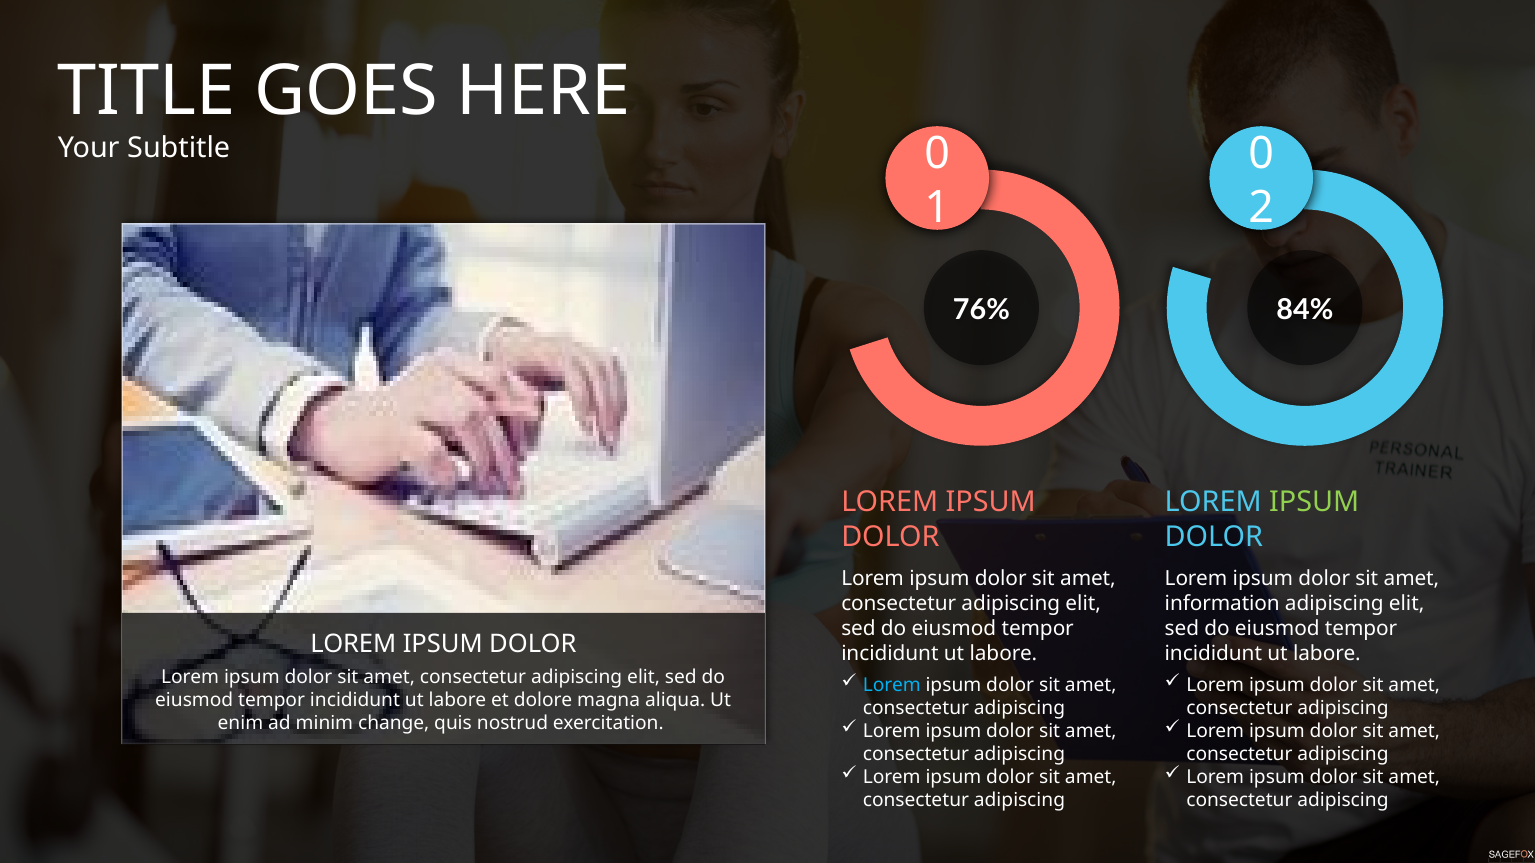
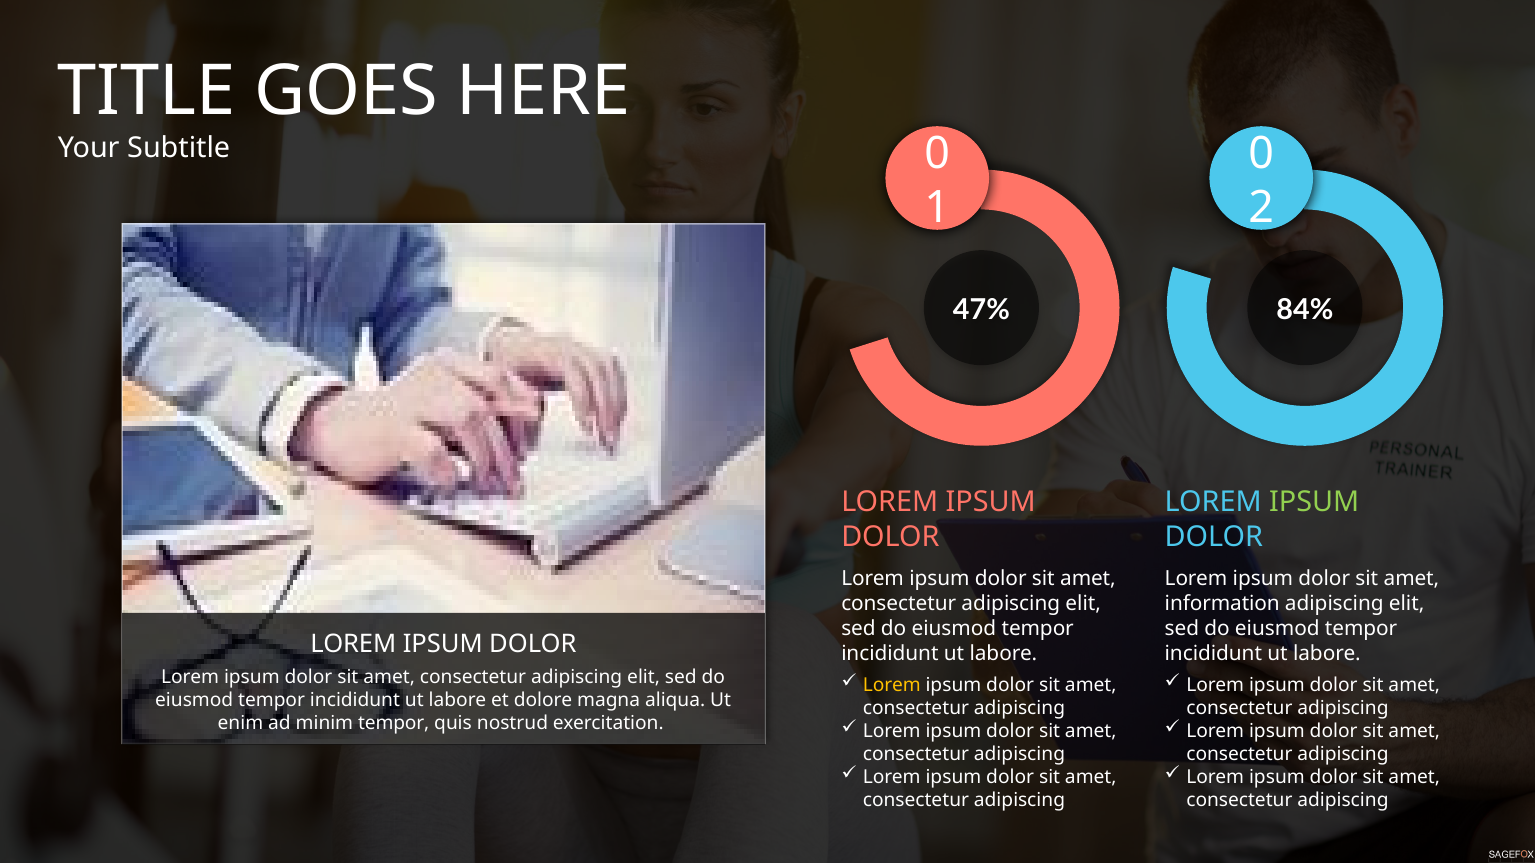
76%: 76% -> 47%
Lorem at (892, 686) colour: light blue -> yellow
minim change: change -> tempor
